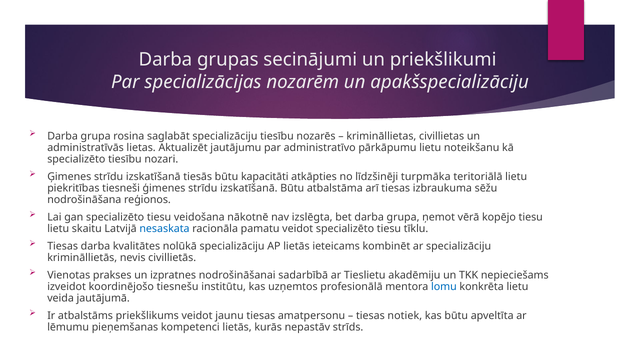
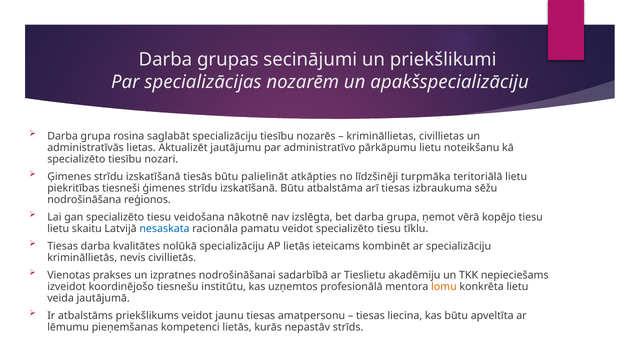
kapacitāti: kapacitāti -> palielināt
lomu colour: blue -> orange
notiek: notiek -> liecina
